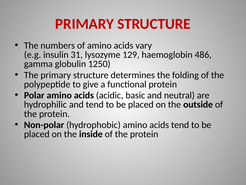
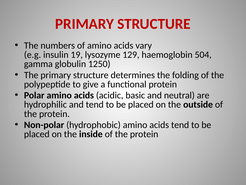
31: 31 -> 19
486: 486 -> 504
